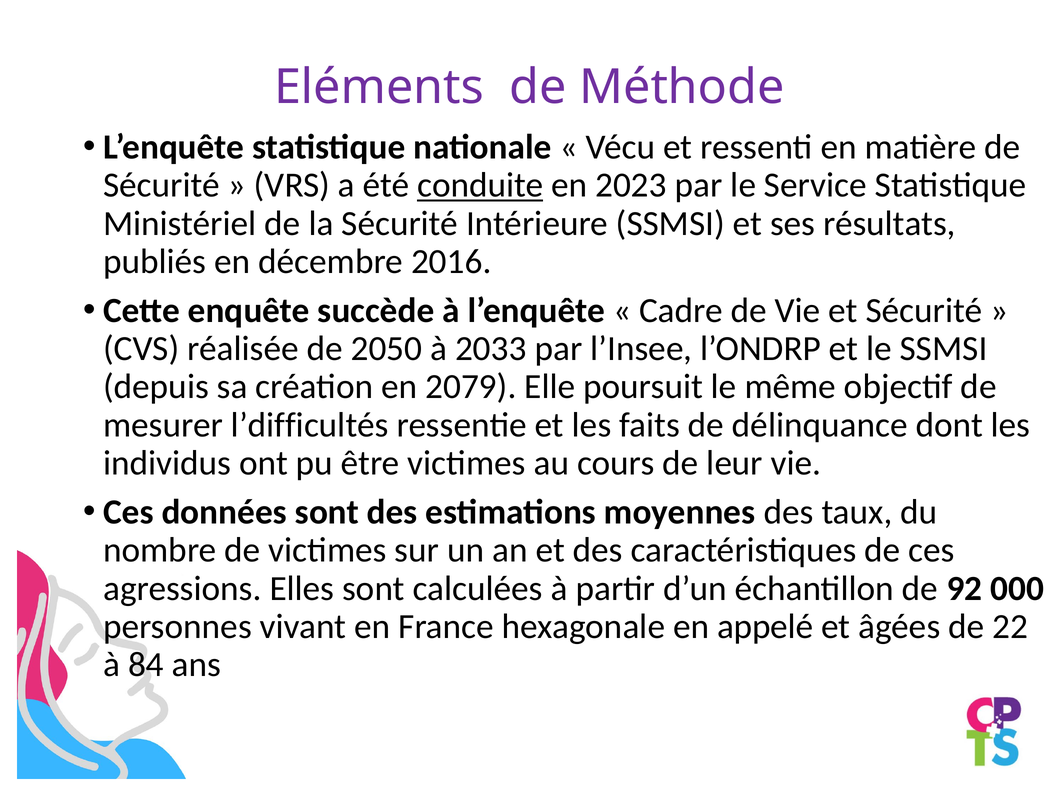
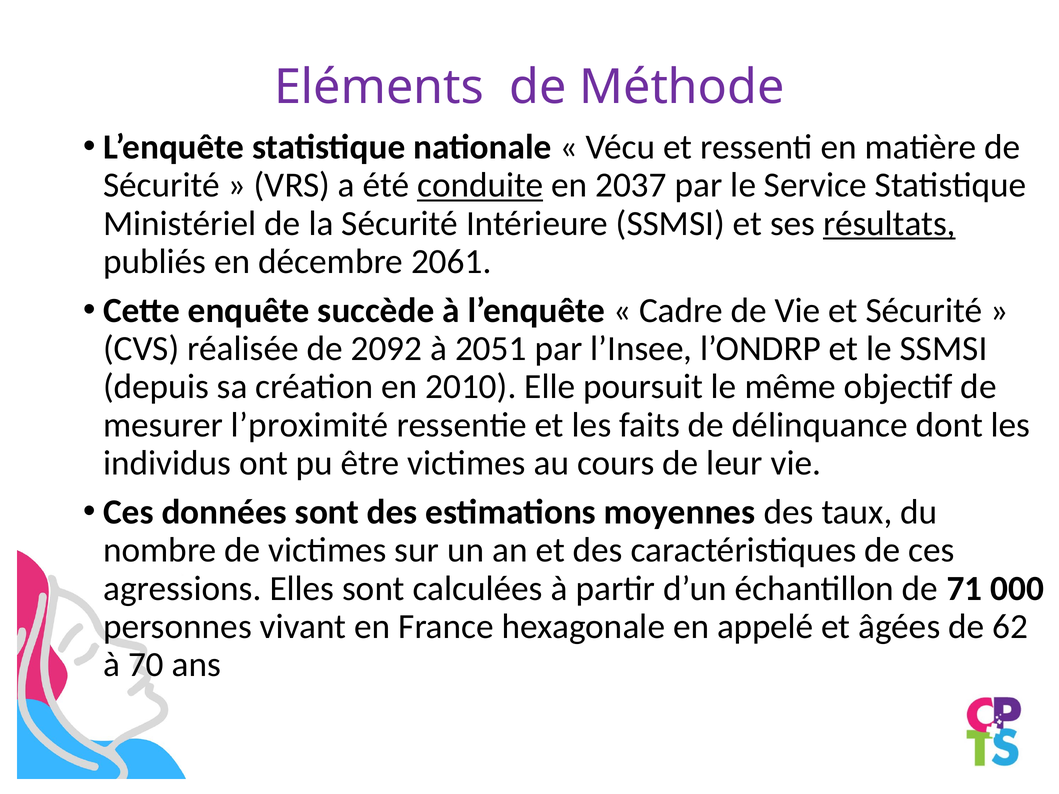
2023: 2023 -> 2037
résultats underline: none -> present
2016: 2016 -> 2061
2050: 2050 -> 2092
2033: 2033 -> 2051
2079: 2079 -> 2010
l’difficultés: l’difficultés -> l’proximité
92: 92 -> 71
22: 22 -> 62
84: 84 -> 70
